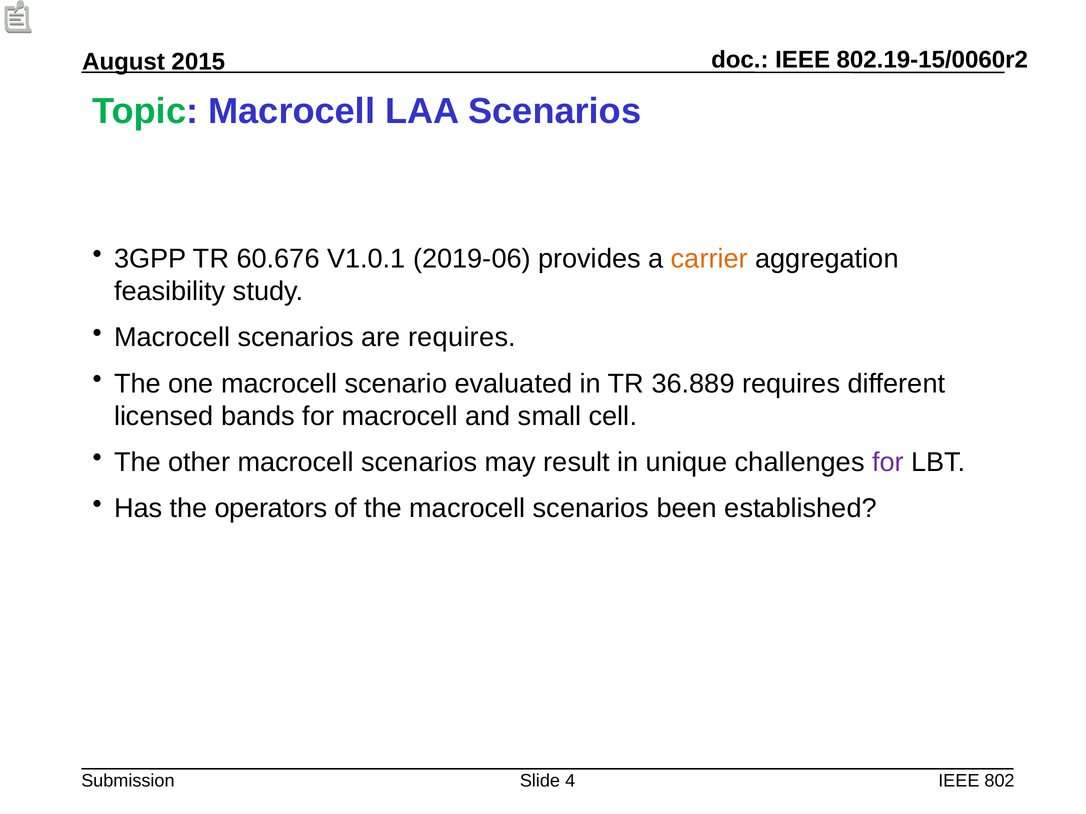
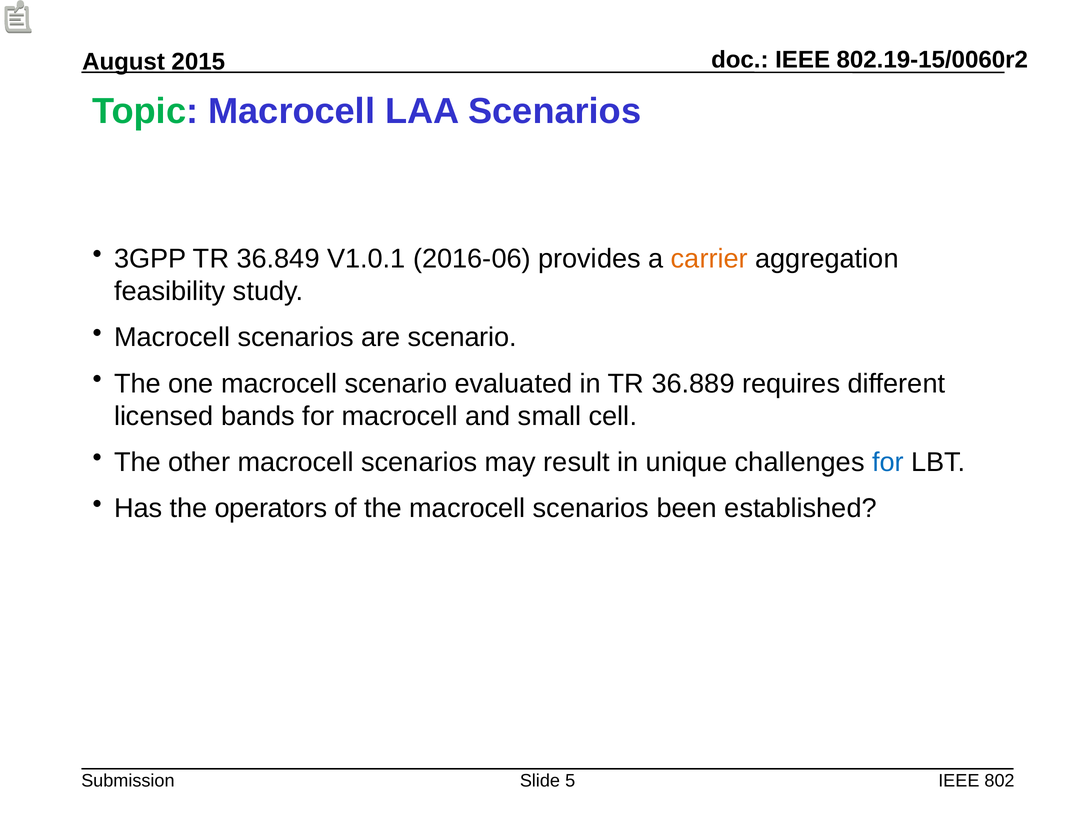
60.676: 60.676 -> 36.849
2019-06: 2019-06 -> 2016-06
are requires: requires -> scenario
for at (888, 463) colour: purple -> blue
4: 4 -> 5
